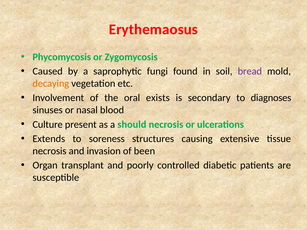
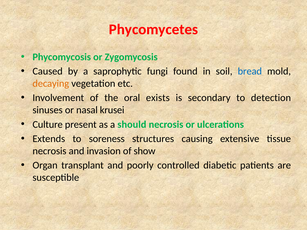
Erythemaosus: Erythemaosus -> Phycomycetes
bread colour: purple -> blue
diagnoses: diagnoses -> detection
blood: blood -> krusei
been: been -> show
